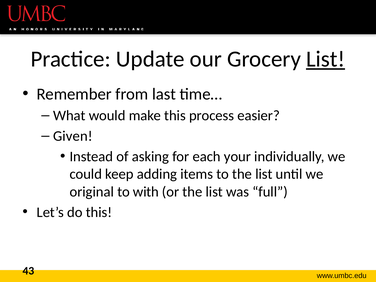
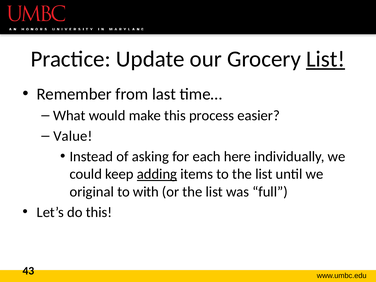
Given: Given -> Value
your: your -> here
adding underline: none -> present
